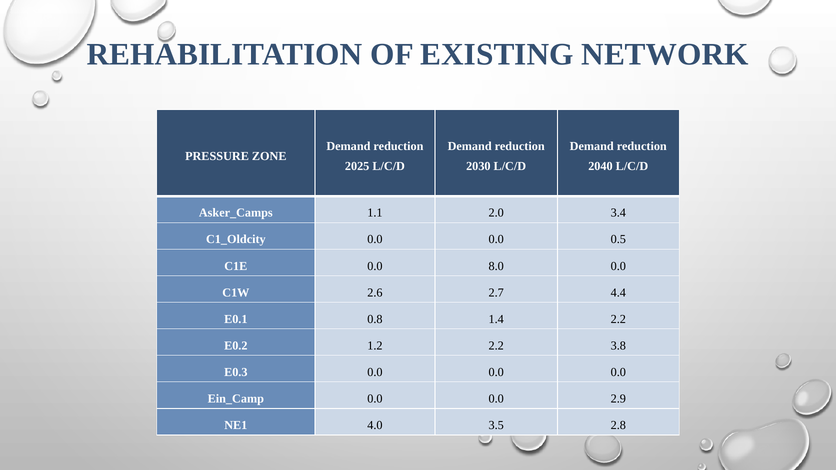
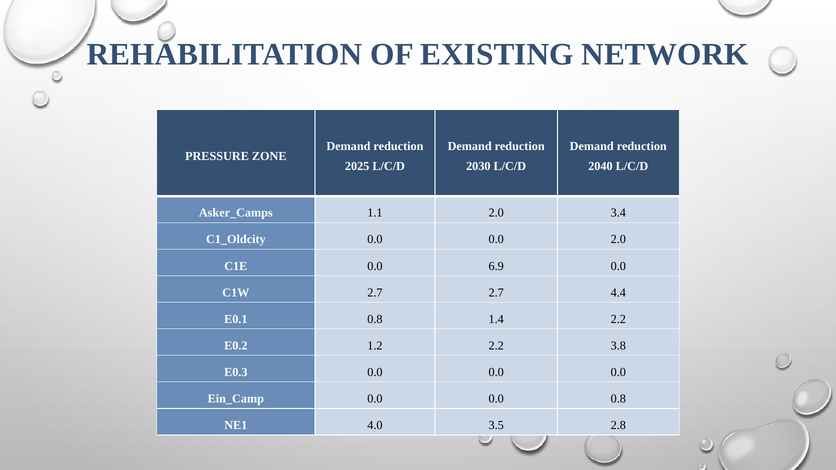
0.0 0.5: 0.5 -> 2.0
8.0: 8.0 -> 6.9
C1W 2.6: 2.6 -> 2.7
0.0 2.9: 2.9 -> 0.8
